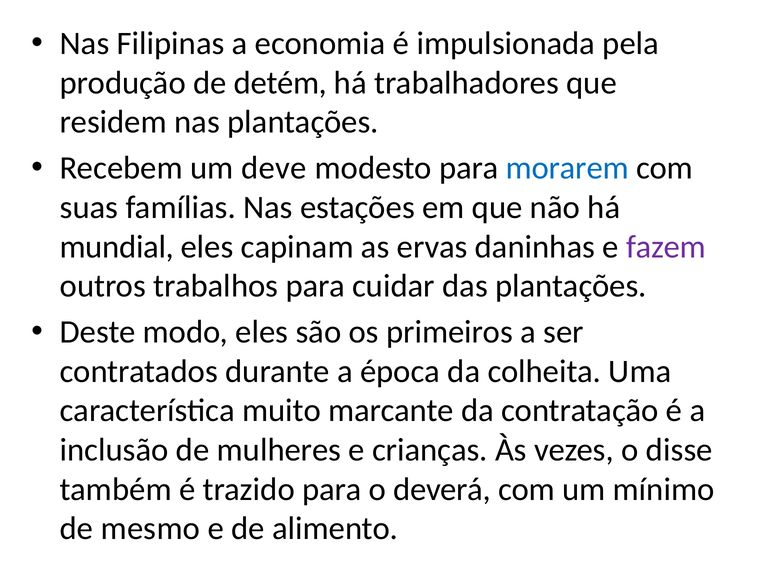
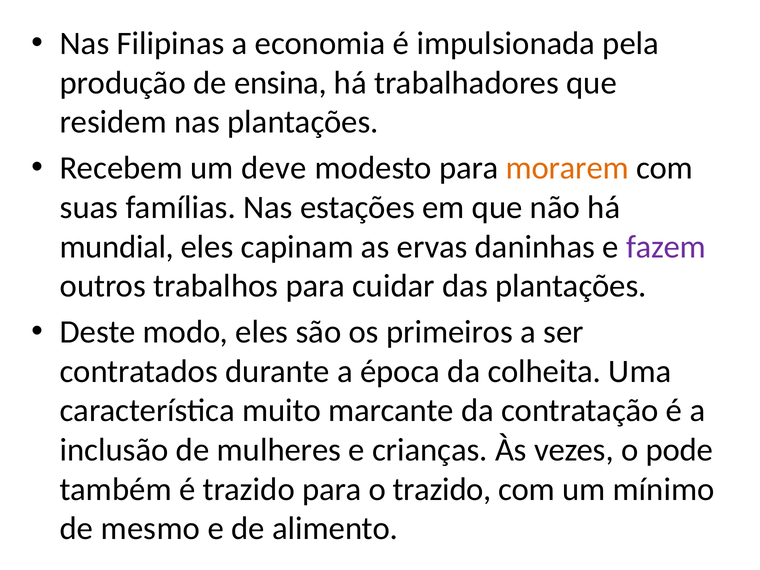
detém: detém -> ensina
morarem colour: blue -> orange
disse: disse -> pode
o deverá: deverá -> trazido
